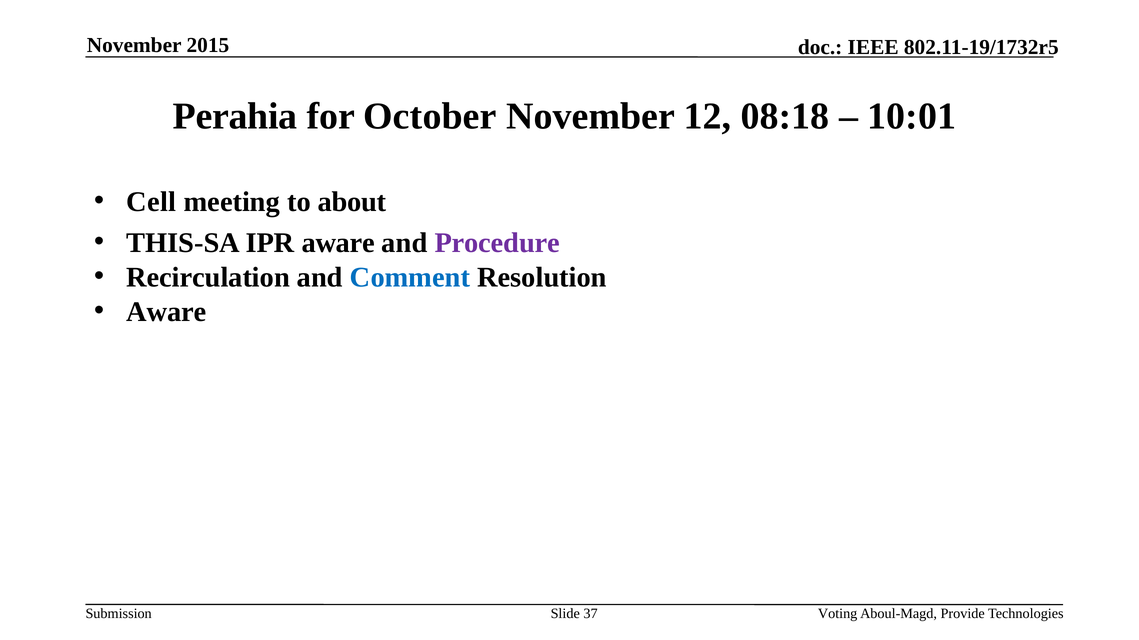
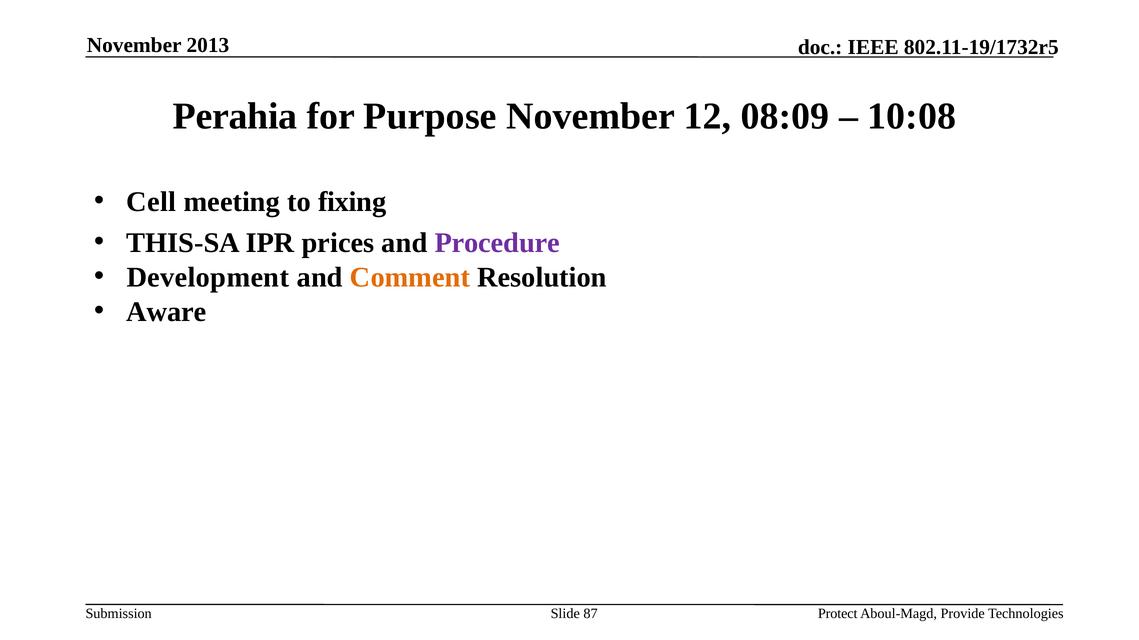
2015: 2015 -> 2013
October: October -> Purpose
08:18: 08:18 -> 08:09
10:01: 10:01 -> 10:08
about: about -> fixing
IPR aware: aware -> prices
Recirculation: Recirculation -> Development
Comment colour: blue -> orange
37: 37 -> 87
Voting: Voting -> Protect
